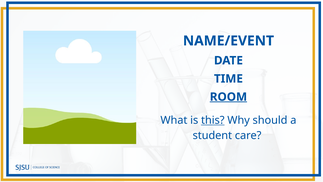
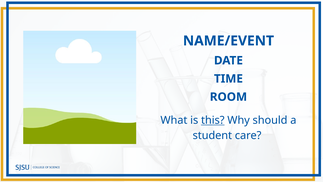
ROOM underline: present -> none
